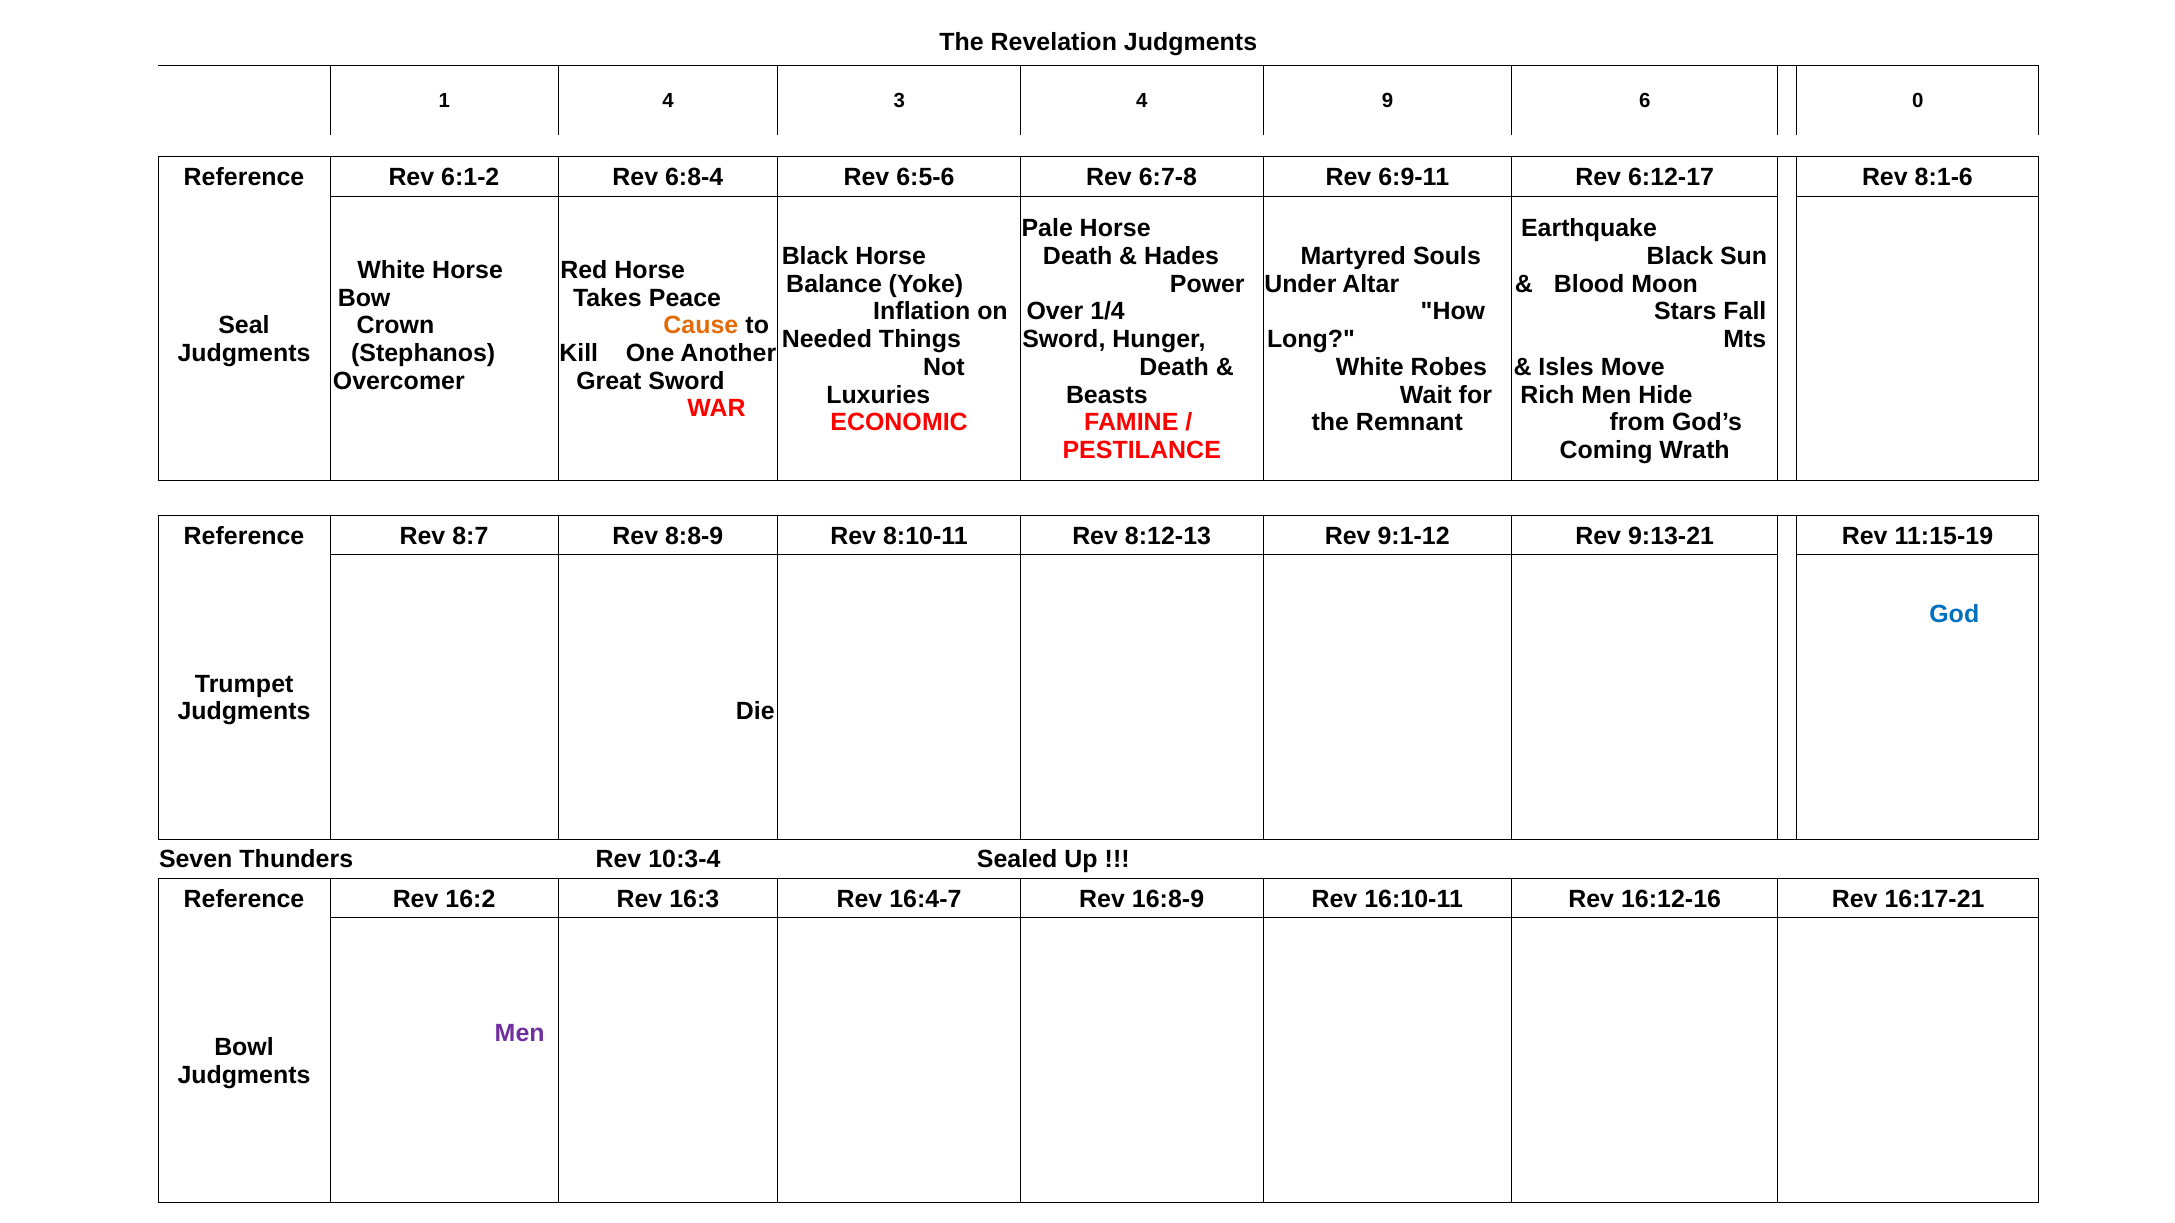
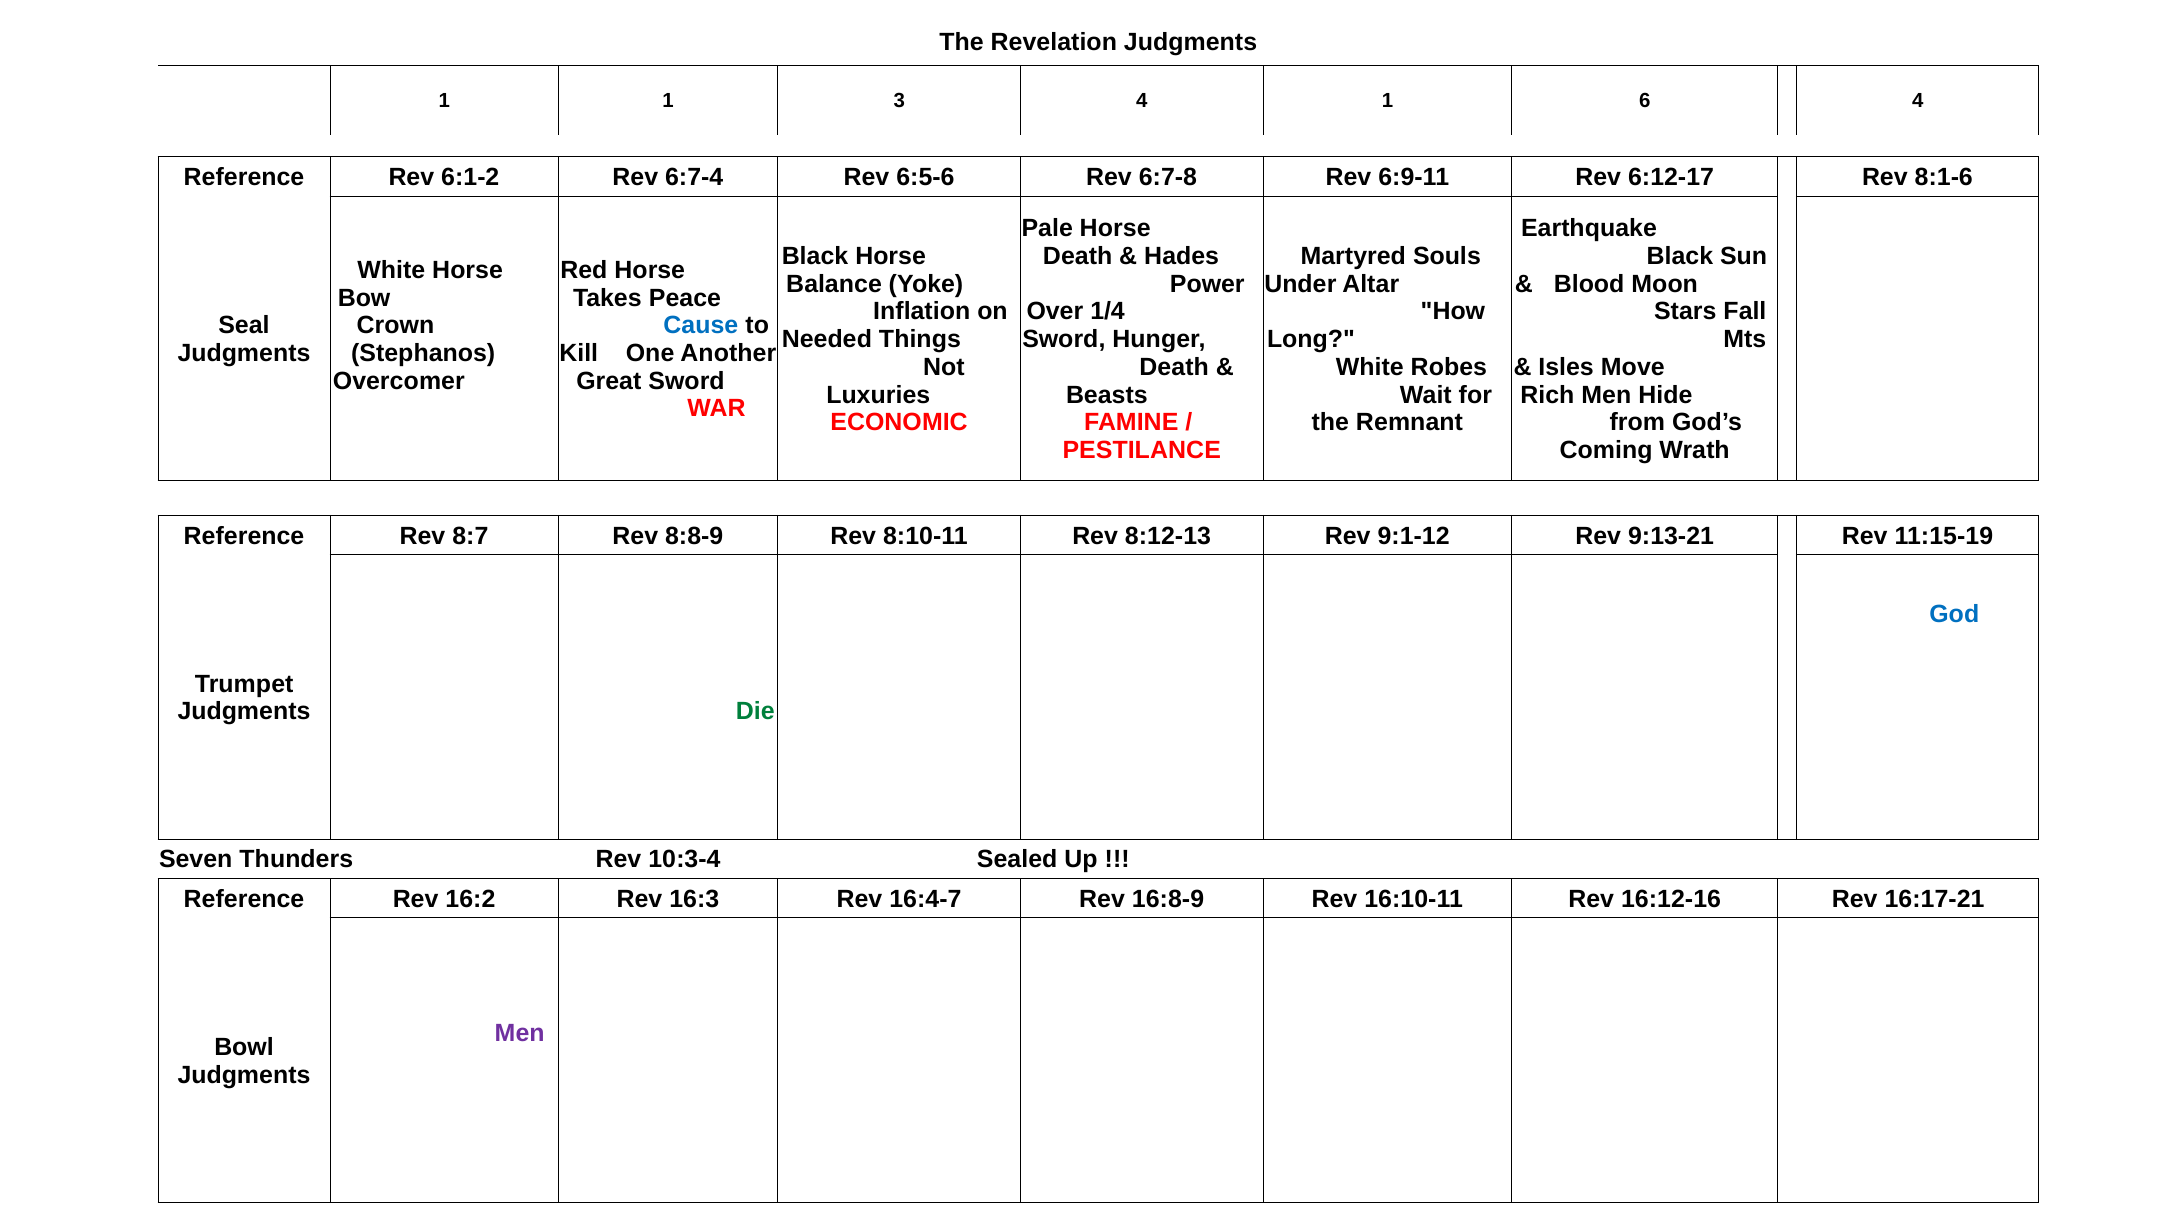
1 4: 4 -> 1
4 9: 9 -> 1
6 0: 0 -> 4
6:8-4: 6:8-4 -> 6:7-4
Cause colour: orange -> blue
Die at (755, 712) colour: black -> green
